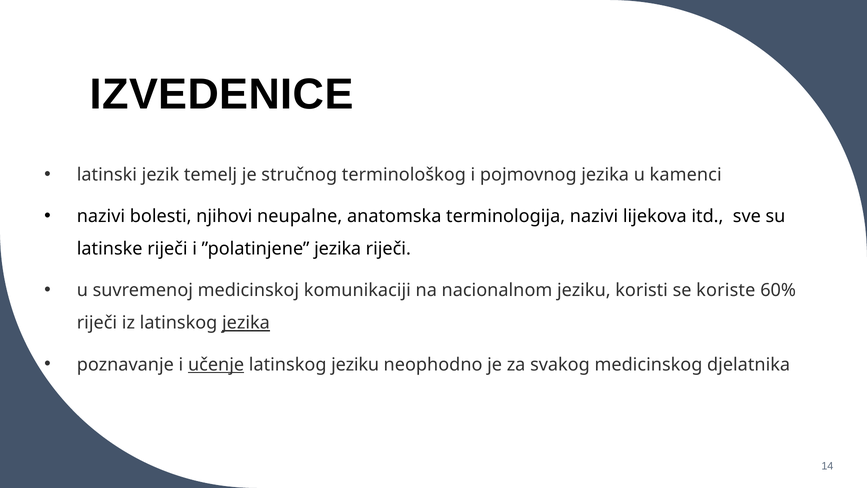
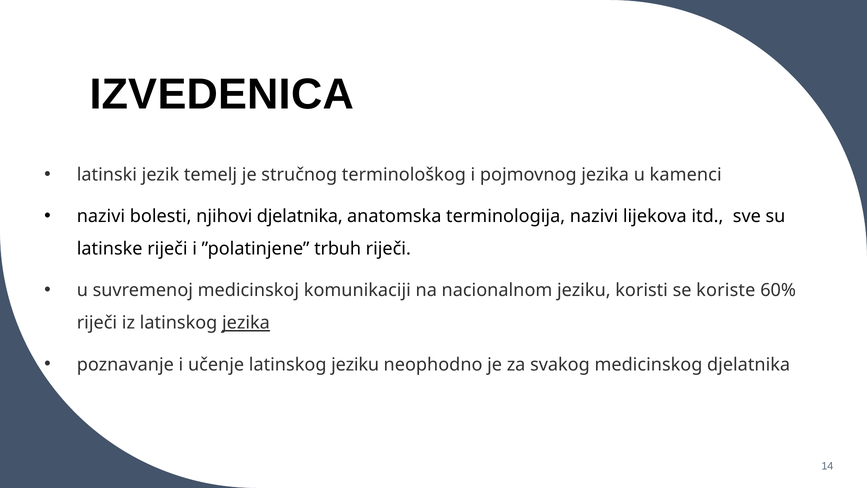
IZVEDENICE: IZVEDENICE -> IZVEDENICA
njihovi neupalne: neupalne -> djelatnika
”polatinjene jezika: jezika -> trbuh
učenje underline: present -> none
